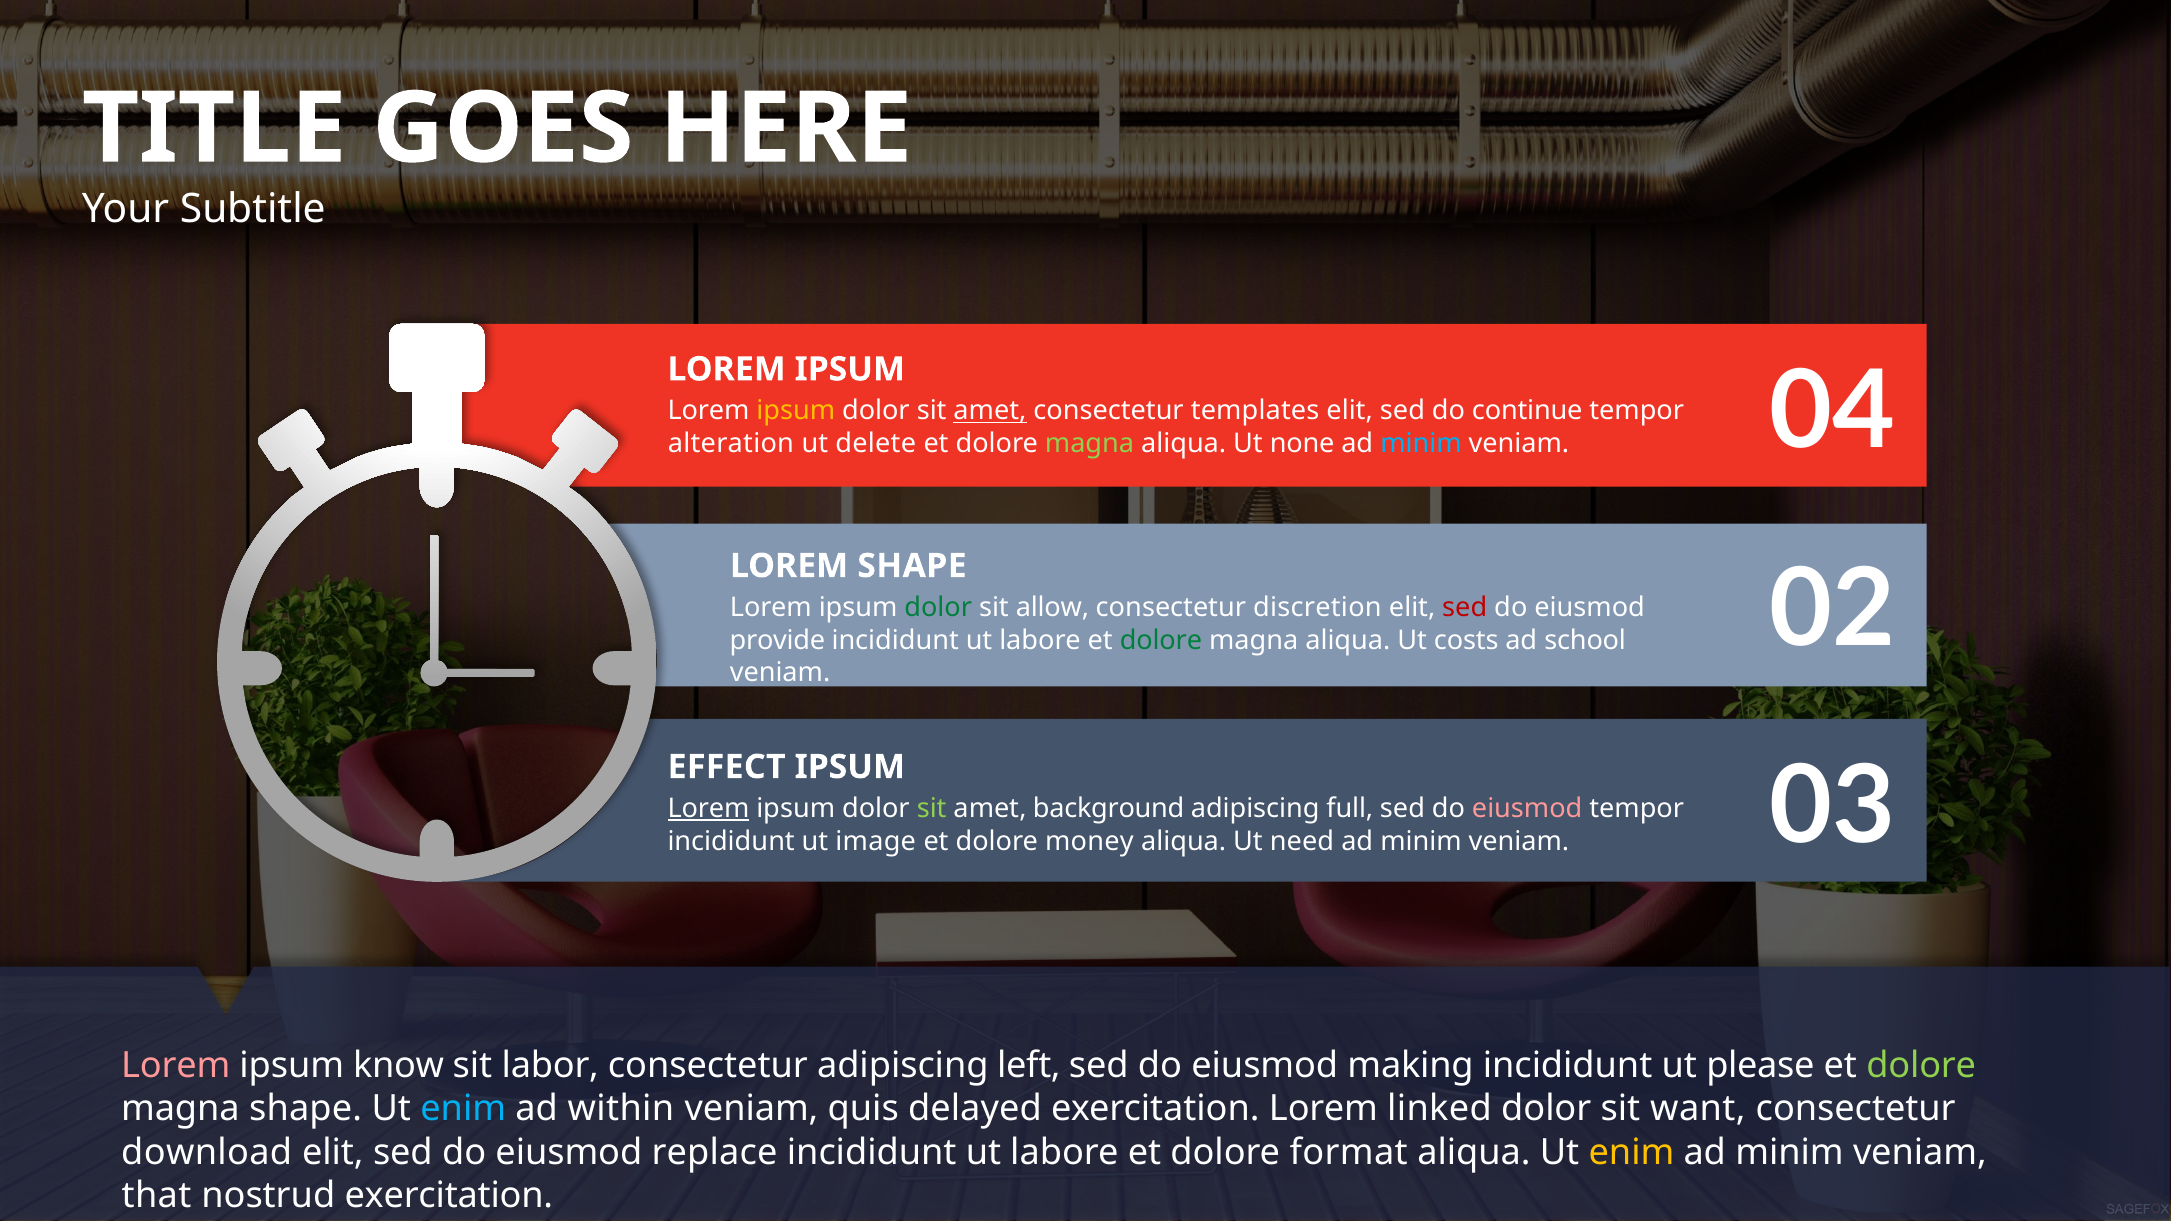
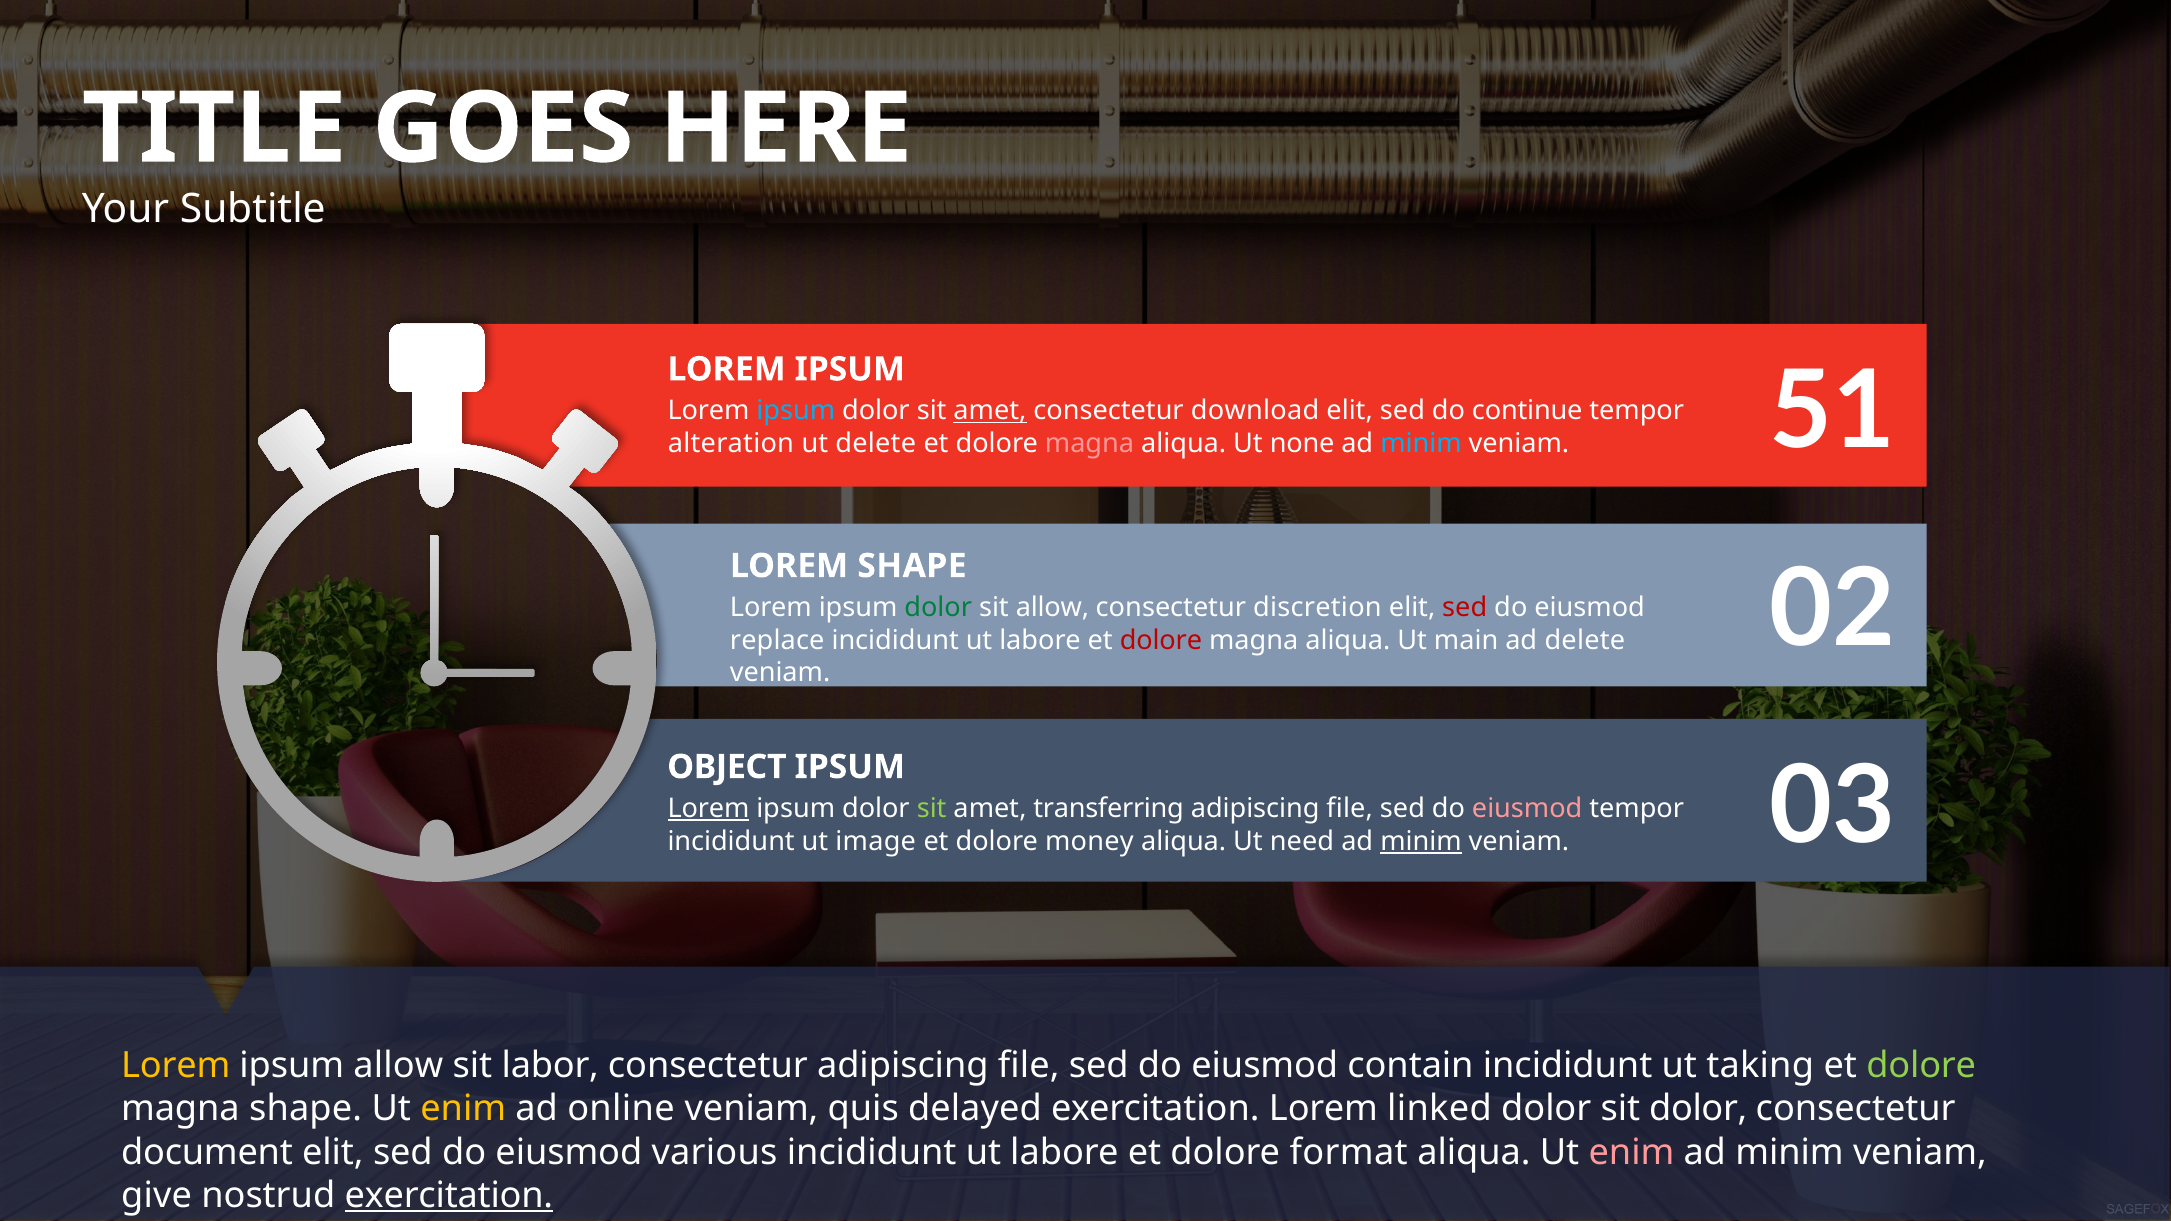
ipsum at (796, 411) colour: yellow -> light blue
templates: templates -> download
magna at (1090, 443) colour: light green -> pink
04: 04 -> 51
provide: provide -> replace
dolore at (1161, 640) colour: green -> red
costs: costs -> main
ad school: school -> delete
EFFECT: EFFECT -> OBJECT
background: background -> transferring
full at (1350, 809): full -> file
minim at (1421, 841) underline: none -> present
Lorem at (176, 1066) colour: pink -> yellow
ipsum know: know -> allow
consectetur adipiscing left: left -> file
making: making -> contain
please: please -> taking
enim at (463, 1109) colour: light blue -> yellow
within: within -> online
sit want: want -> dolor
download: download -> document
replace: replace -> various
enim at (1632, 1153) colour: yellow -> pink
that: that -> give
exercitation at (449, 1196) underline: none -> present
